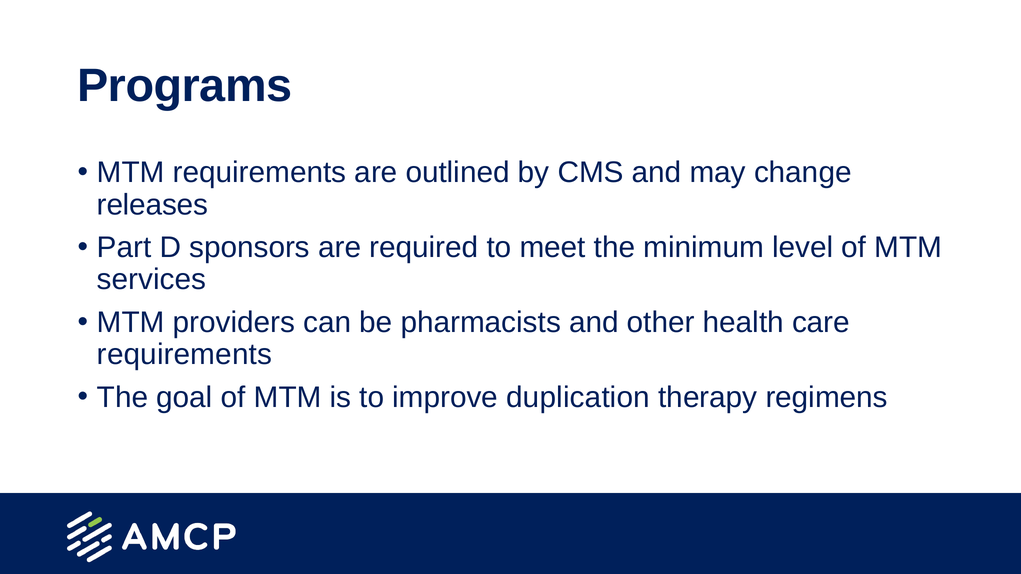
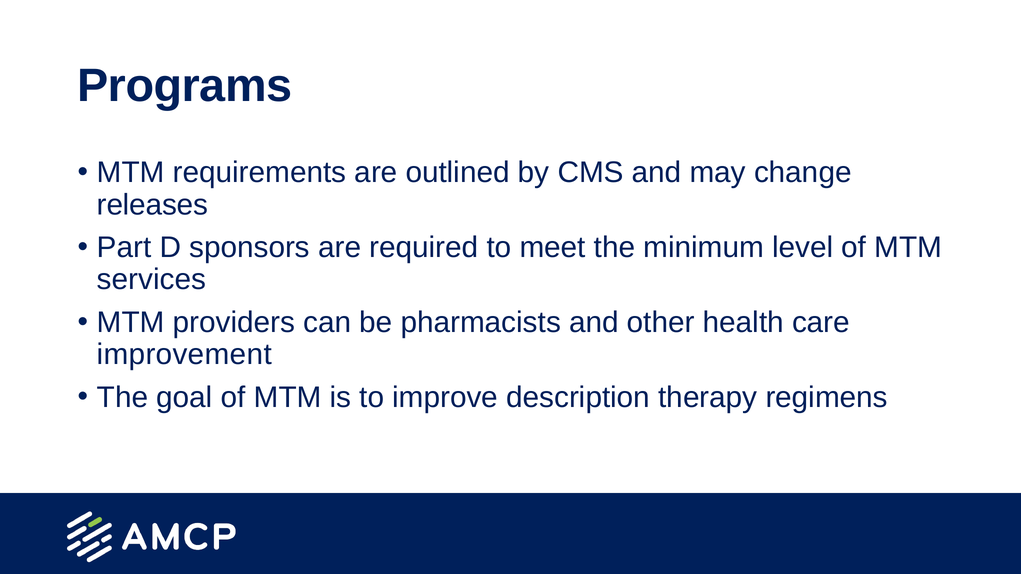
requirements at (184, 355): requirements -> improvement
duplication: duplication -> description
